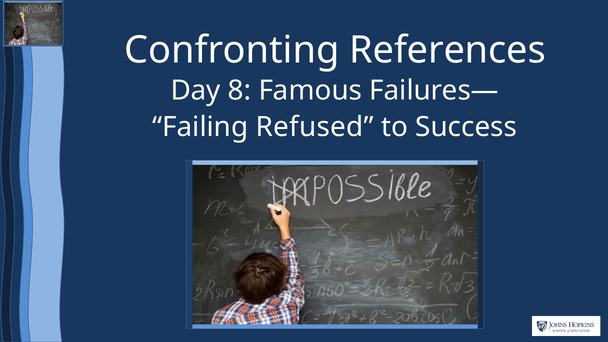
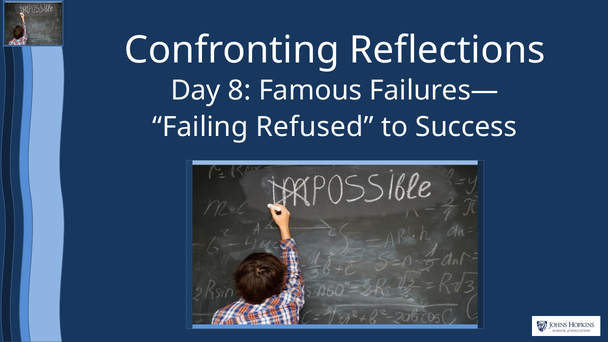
References: References -> Reflections
